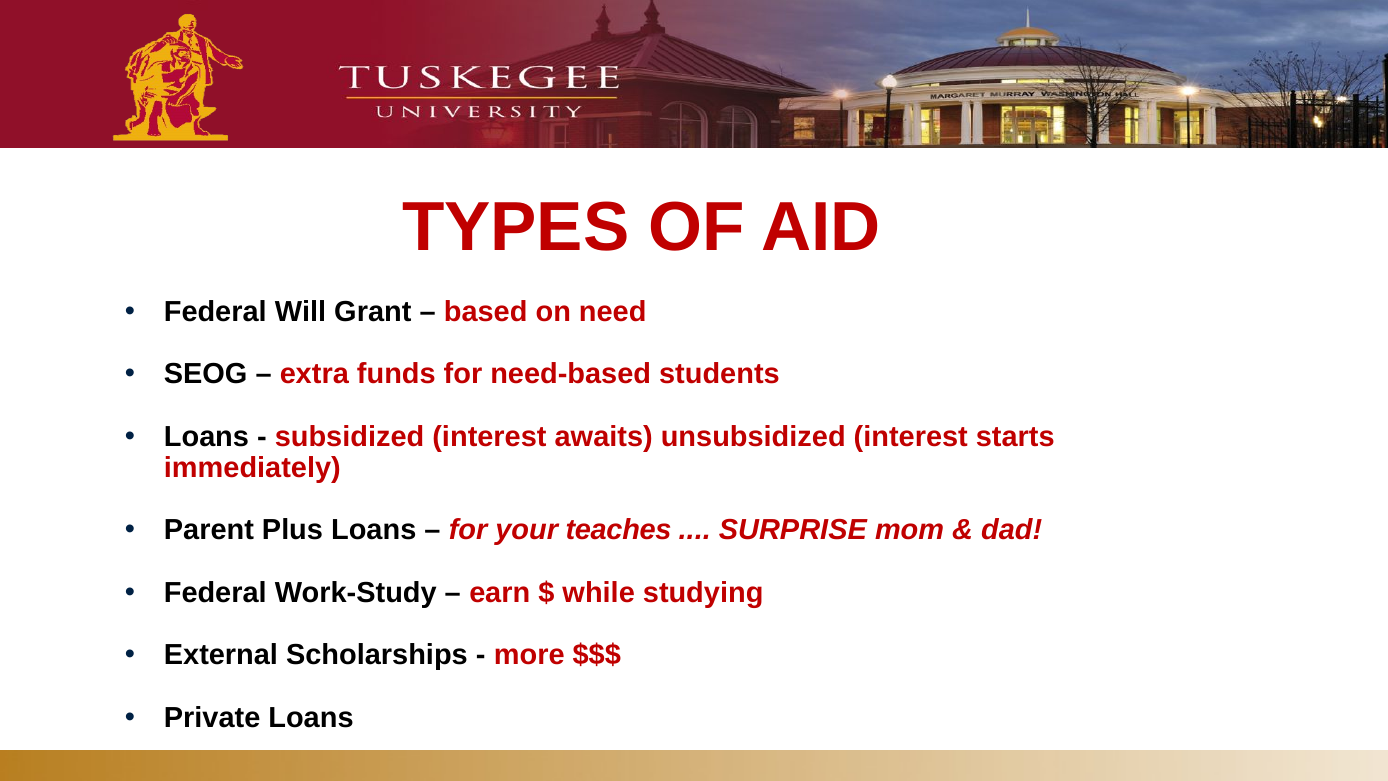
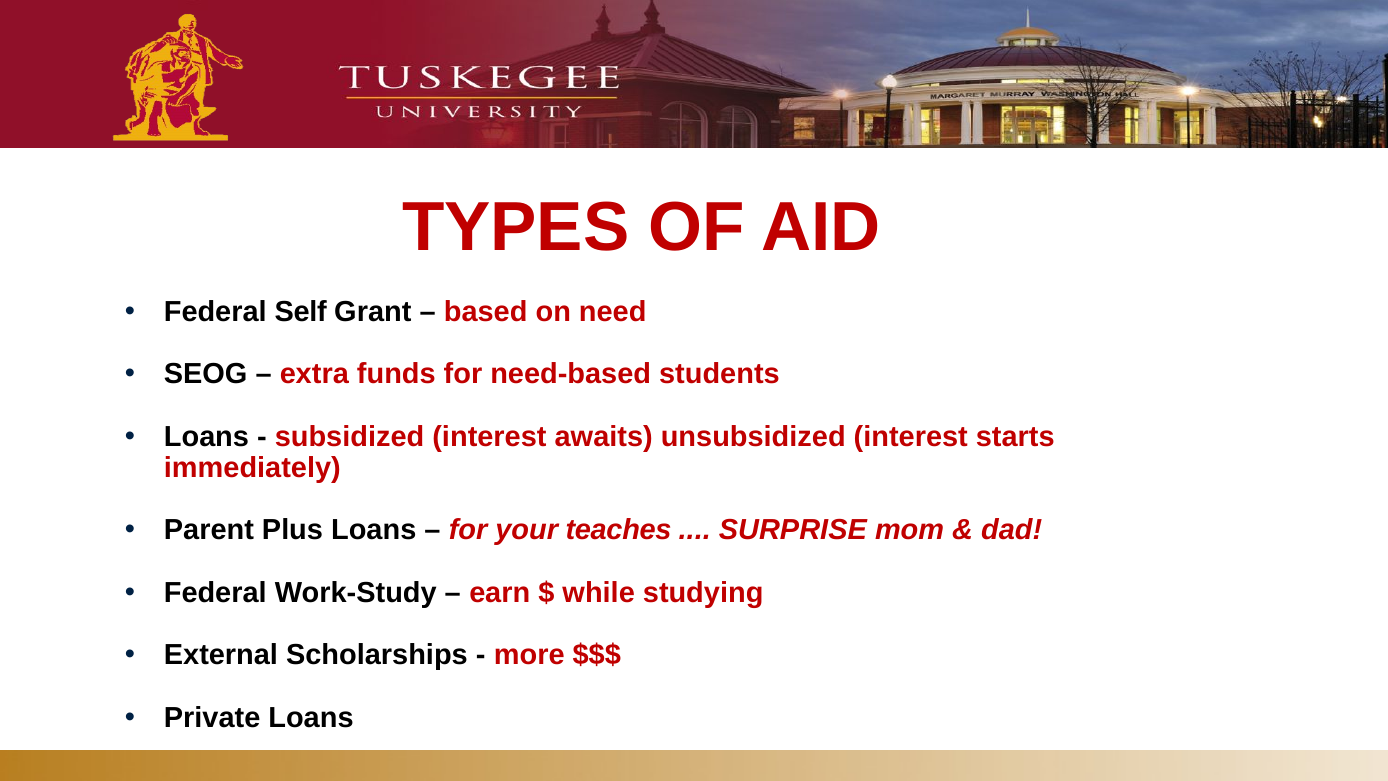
Will: Will -> Self
